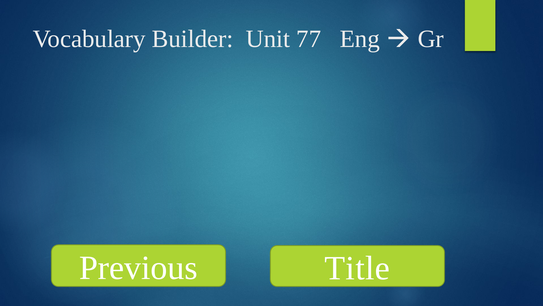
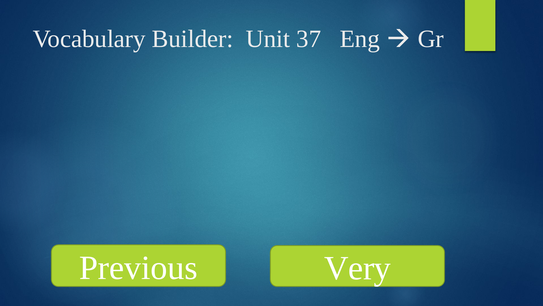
77: 77 -> 37
Title: Title -> Very
